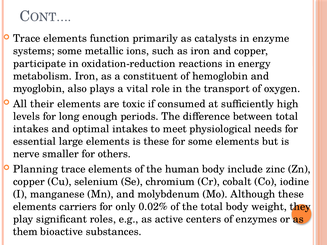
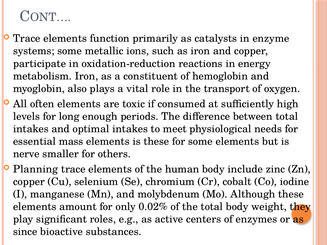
their: their -> often
large: large -> mass
carriers: carriers -> amount
them: them -> since
